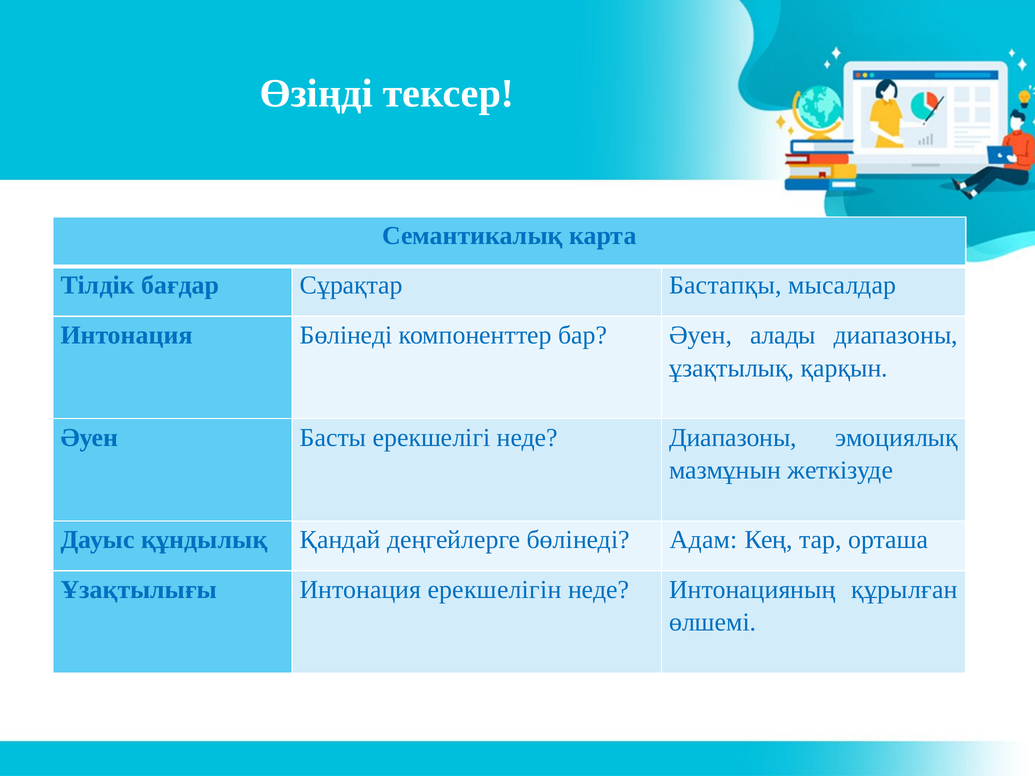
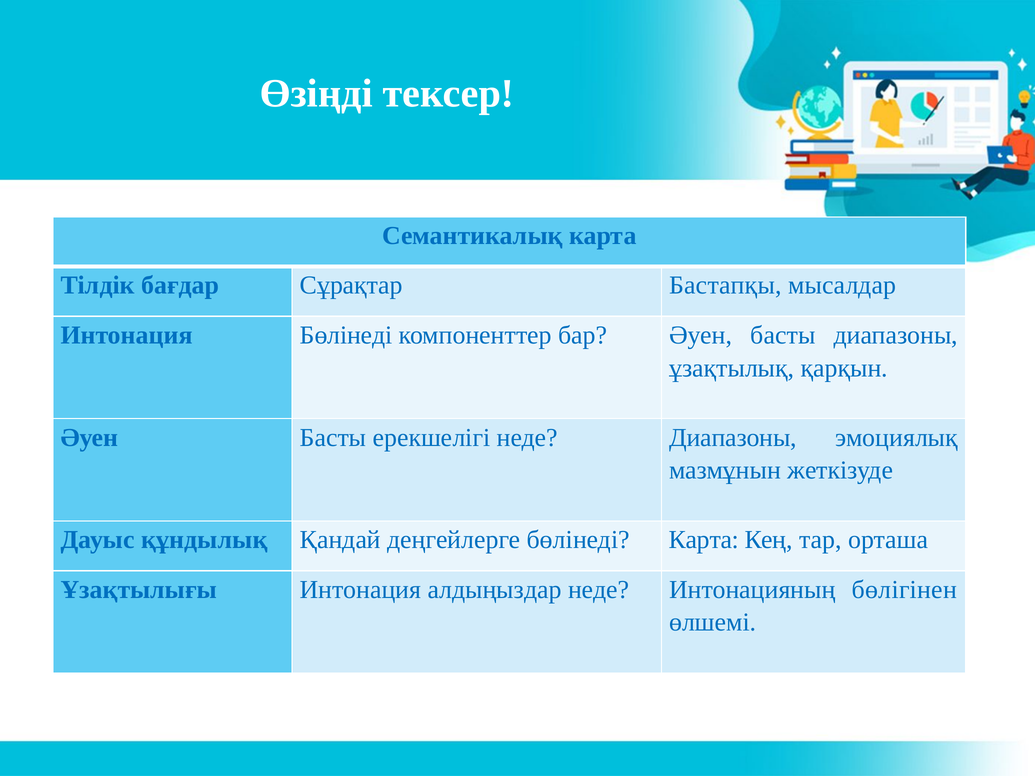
бар Әуен алады: алады -> басты
бөлінеді Адам: Адам -> Карта
ерекшелігін: ерекшелігін -> алдыңыздар
құрылған: құрылған -> бөлігінен
